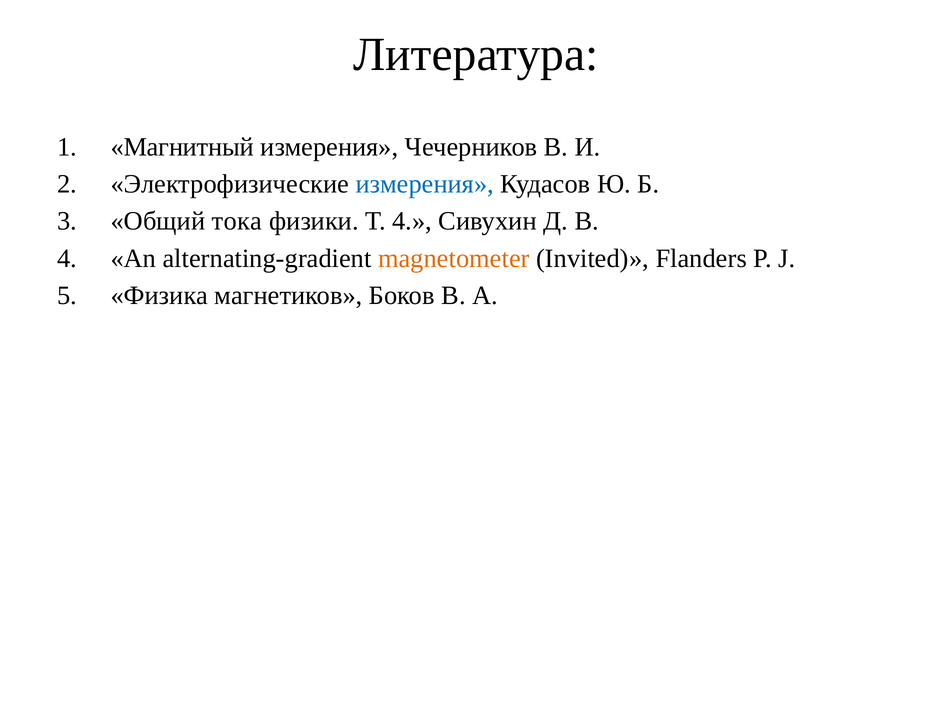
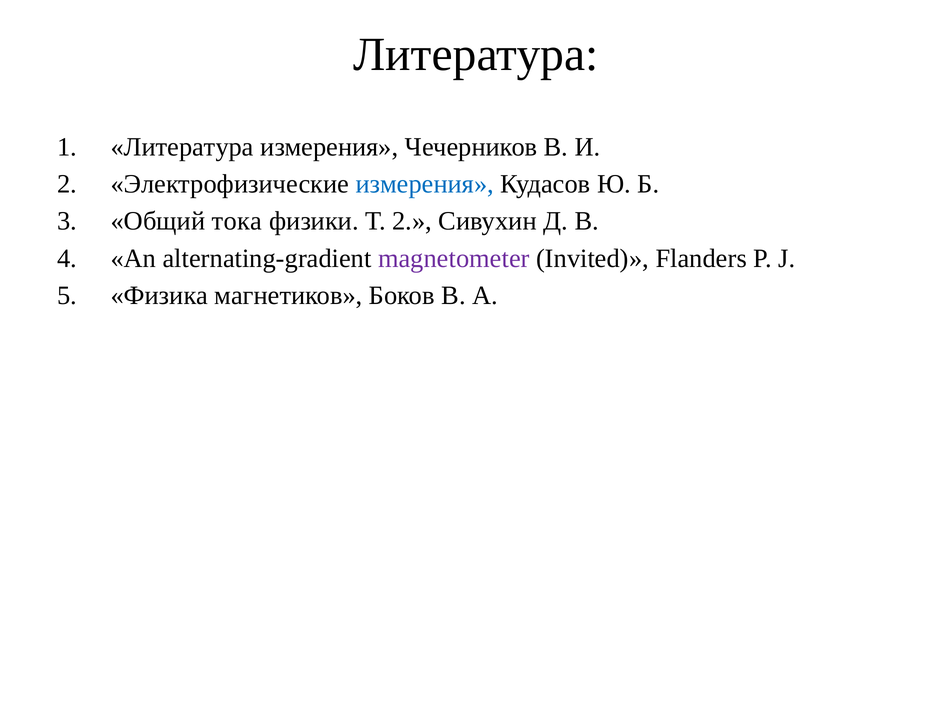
Магнитный at (182, 147): Магнитный -> Литература
Т 4: 4 -> 2
magnetometer colour: orange -> purple
